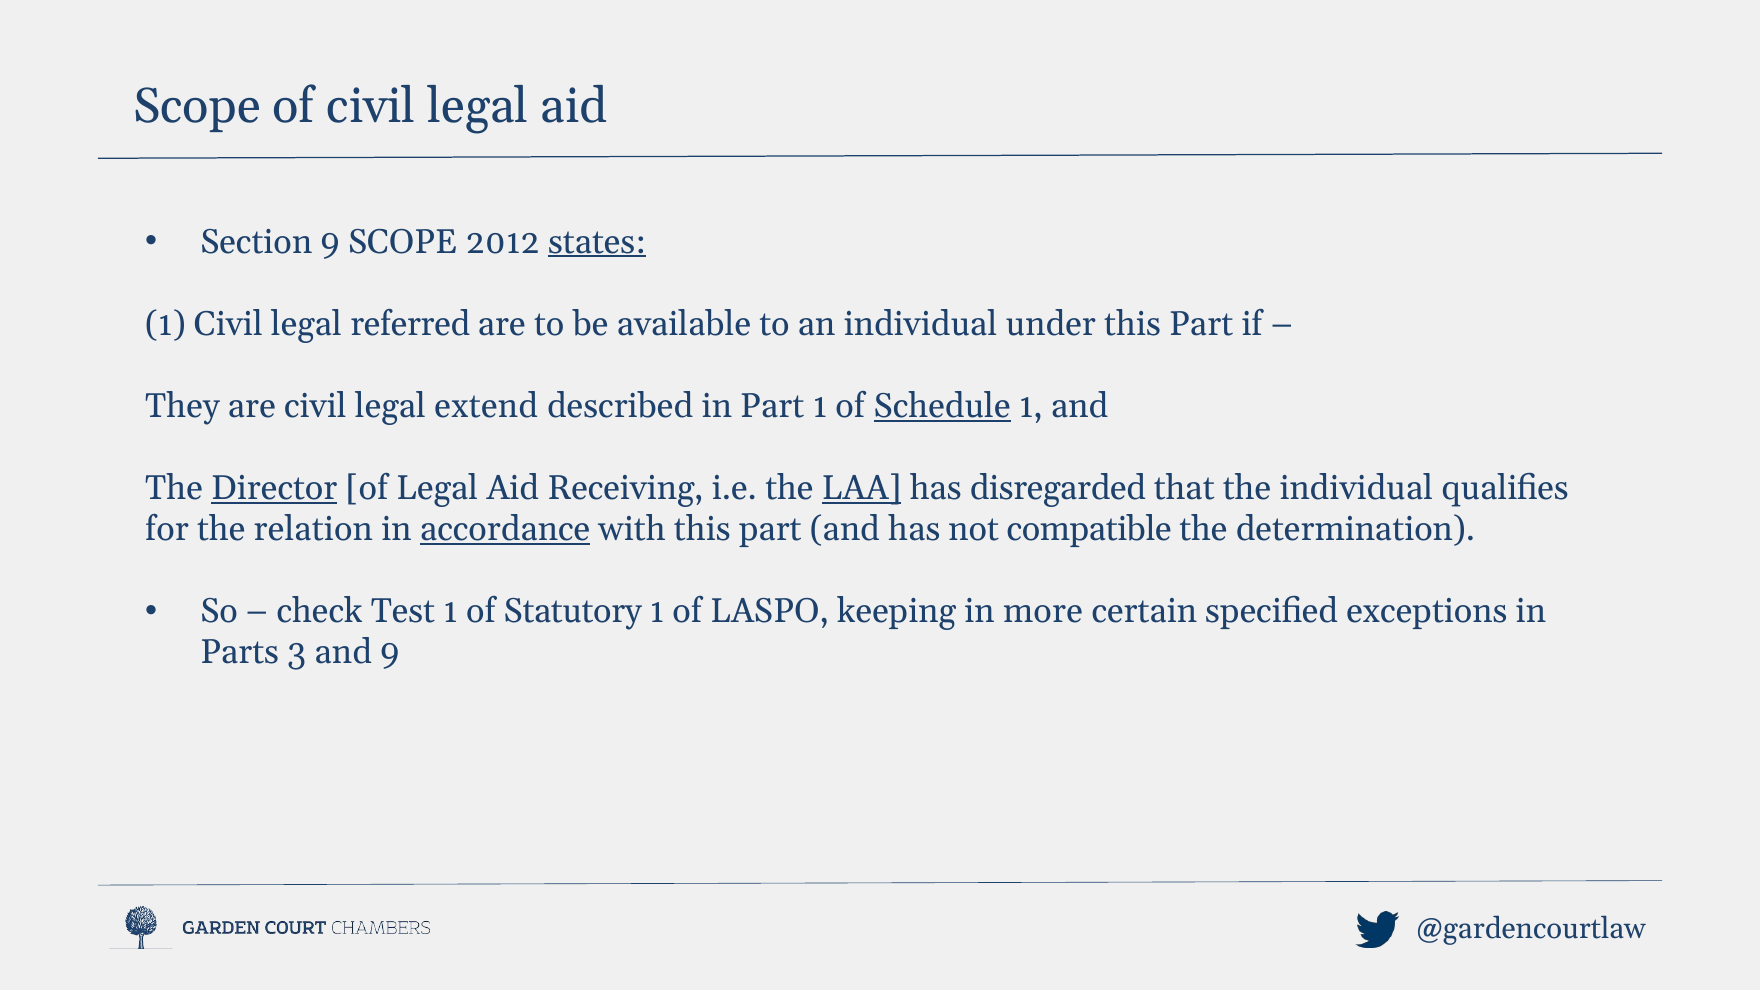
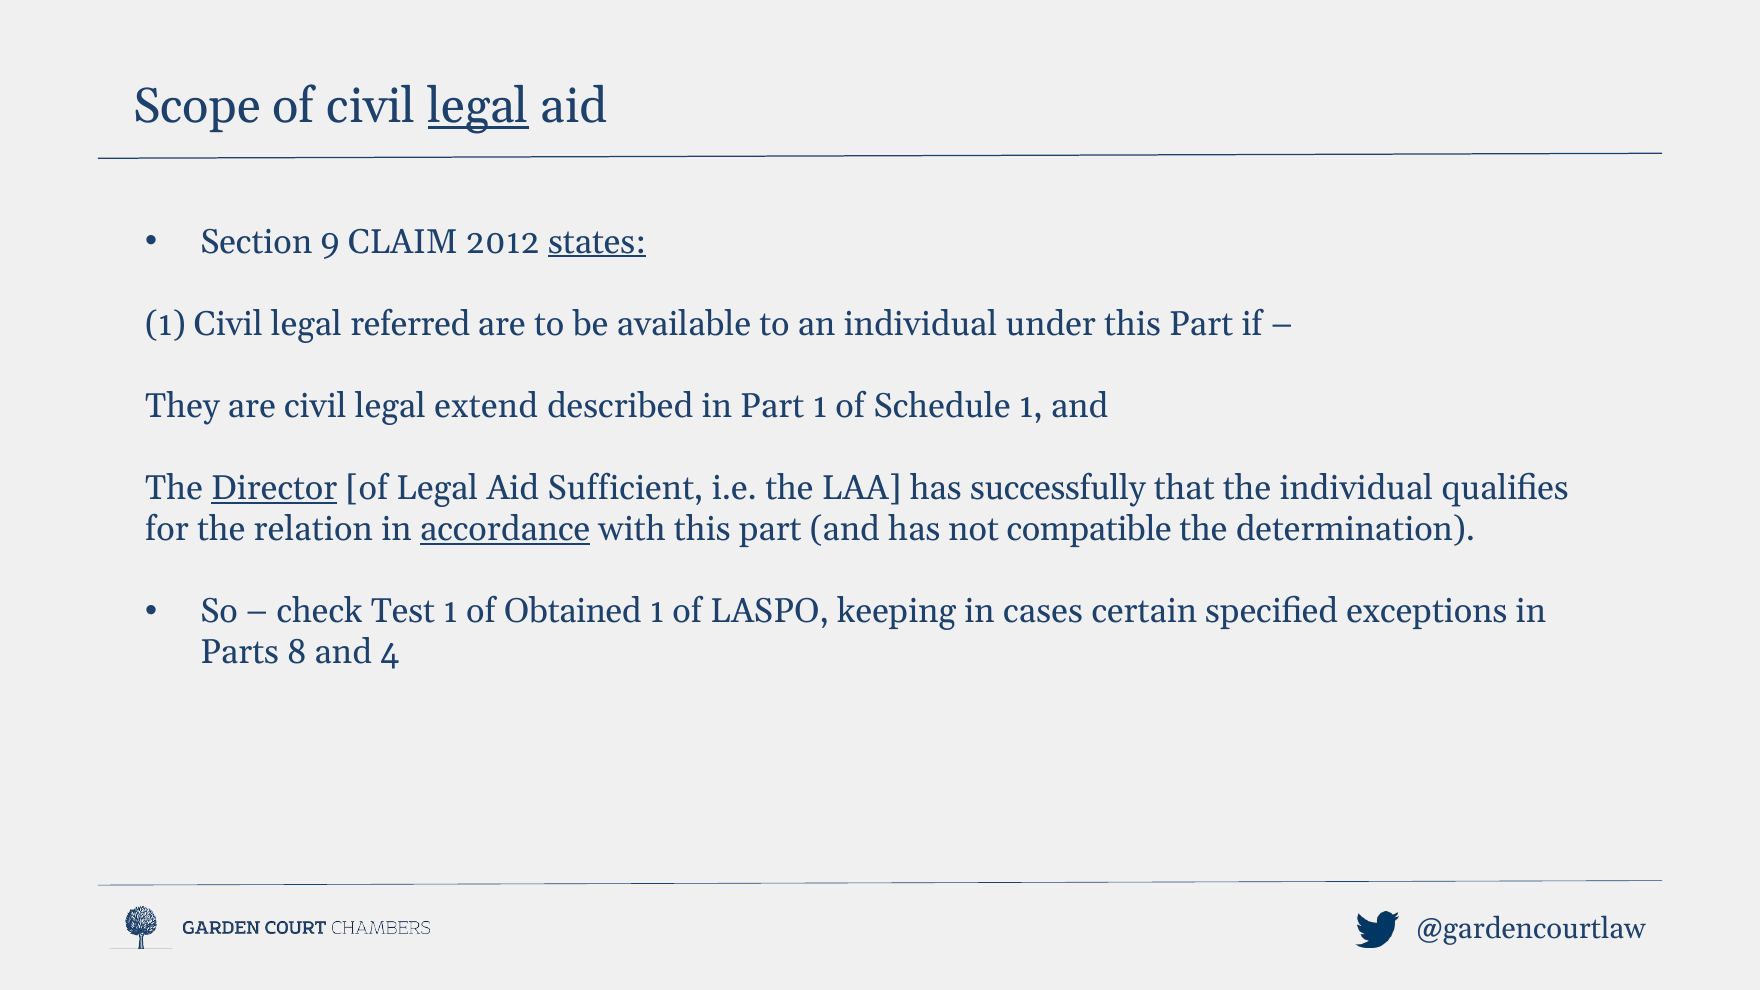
legal at (478, 107) underline: none -> present
9 SCOPE: SCOPE -> CLAIM
Schedule underline: present -> none
Receiving: Receiving -> Sufficient
LAA underline: present -> none
disregarded: disregarded -> successfully
Statutory: Statutory -> Obtained
more: more -> cases
3: 3 -> 8
and 9: 9 -> 4
